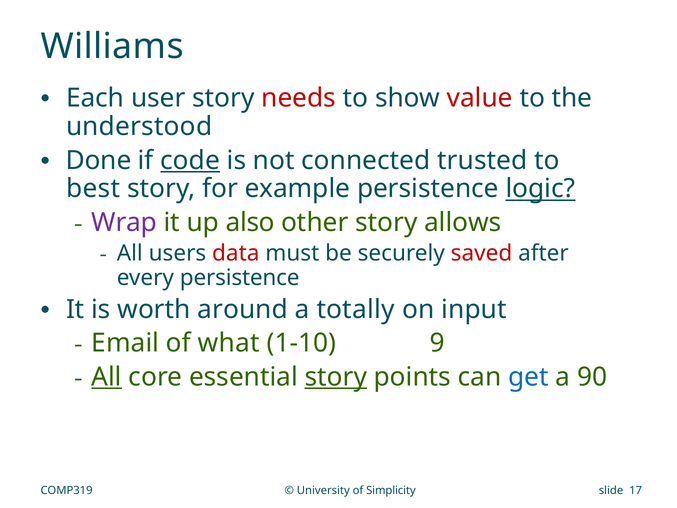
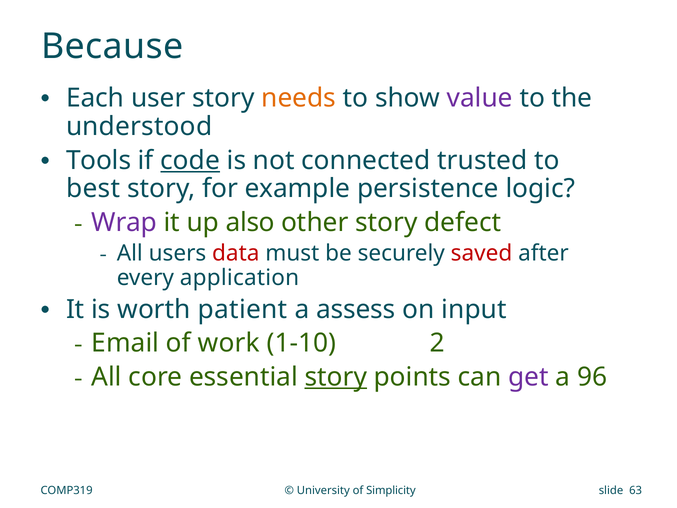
Williams: Williams -> Because
needs colour: red -> orange
value colour: red -> purple
Done: Done -> Tools
logic underline: present -> none
allows: allows -> defect
every persistence: persistence -> application
around: around -> patient
totally: totally -> assess
what: what -> work
9: 9 -> 2
All at (107, 377) underline: present -> none
get colour: blue -> purple
90: 90 -> 96
17: 17 -> 63
